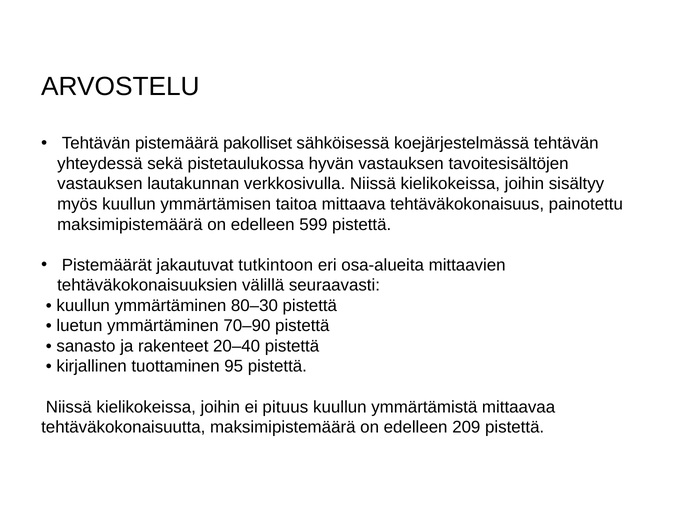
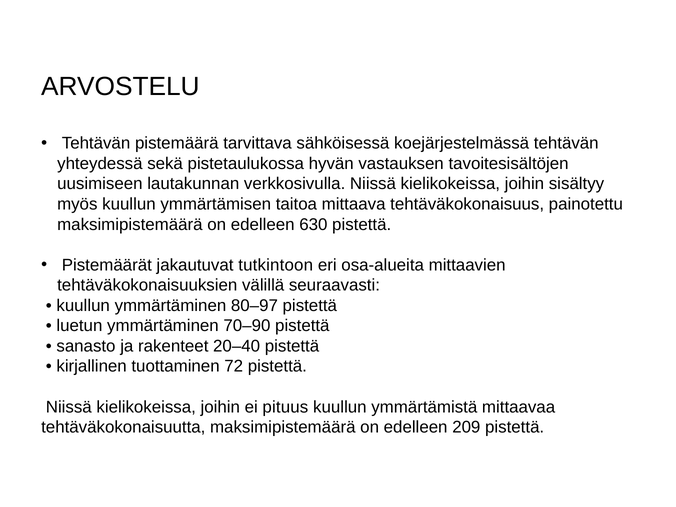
pakolliset: pakolliset -> tarvittava
vastauksen at (100, 184): vastauksen -> uusimiseen
599: 599 -> 630
80–30: 80–30 -> 80–97
95: 95 -> 72
